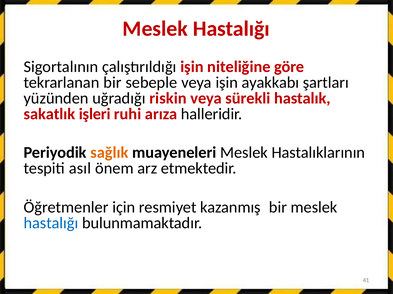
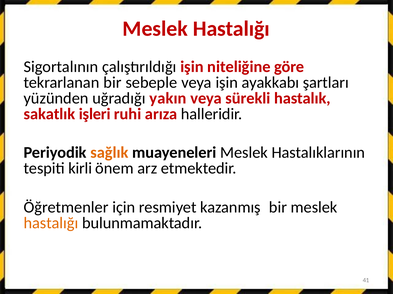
riskin: riskin -> yakın
asıl: asıl -> kirli
hastalığı at (51, 224) colour: blue -> orange
